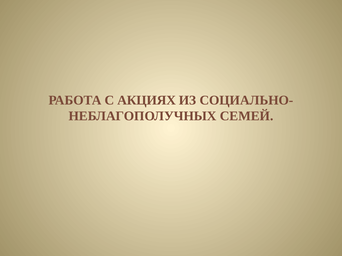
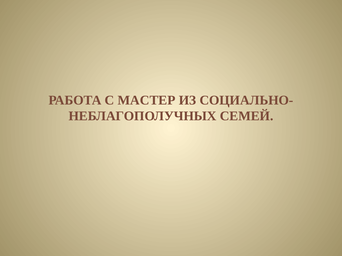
АКЦИЯХ: АКЦИЯХ -> МАСТЕР
